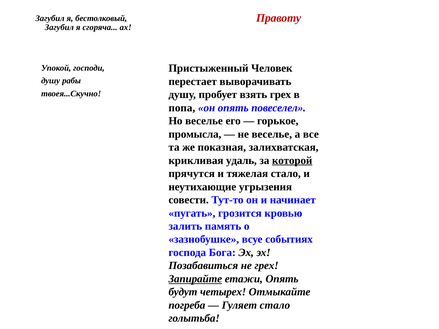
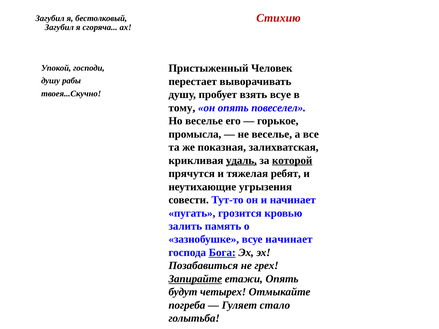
Правоту: Правоту -> Стихию
взять грех: грех -> всуе
попа: попа -> тому
удаль underline: none -> present
тяжелая стало: стало -> ребят
всуе событиях: событиях -> начинает
Бога underline: none -> present
